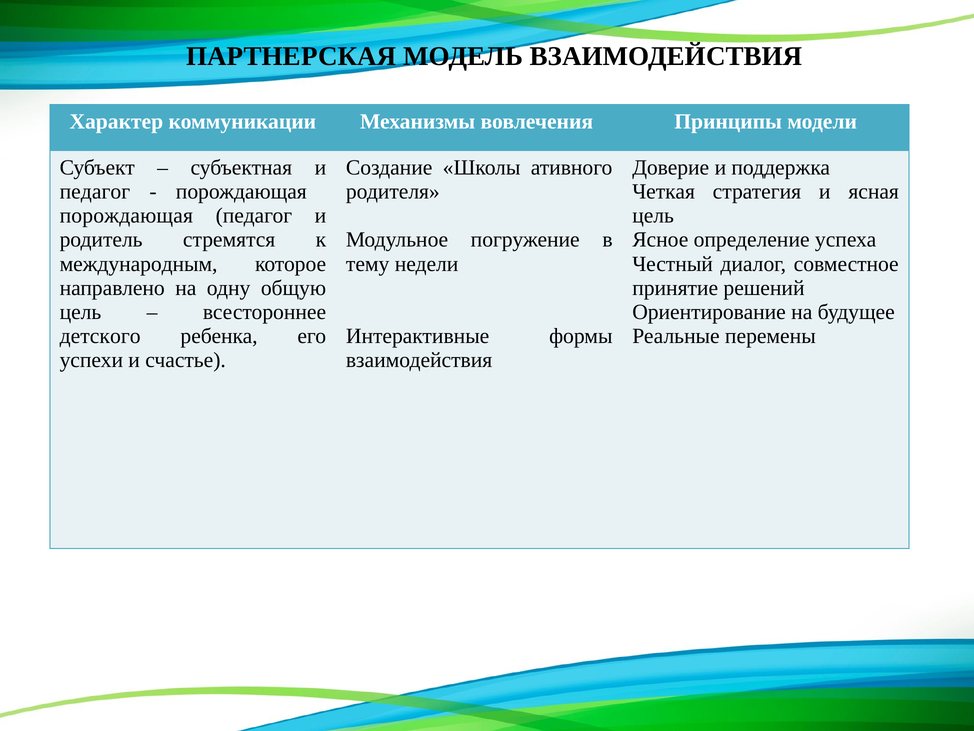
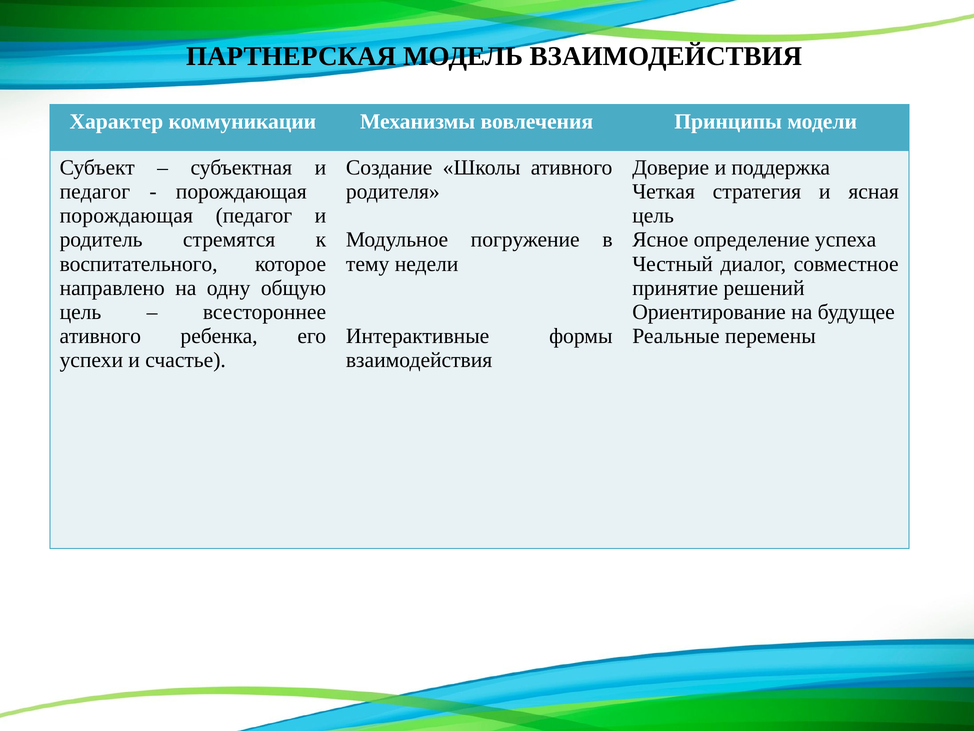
международным: международным -> воспитательного
детского at (100, 336): детского -> ативного
